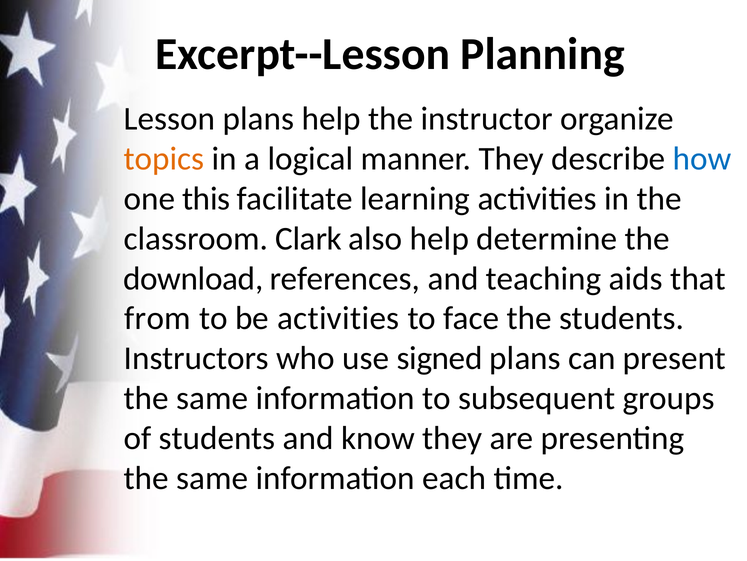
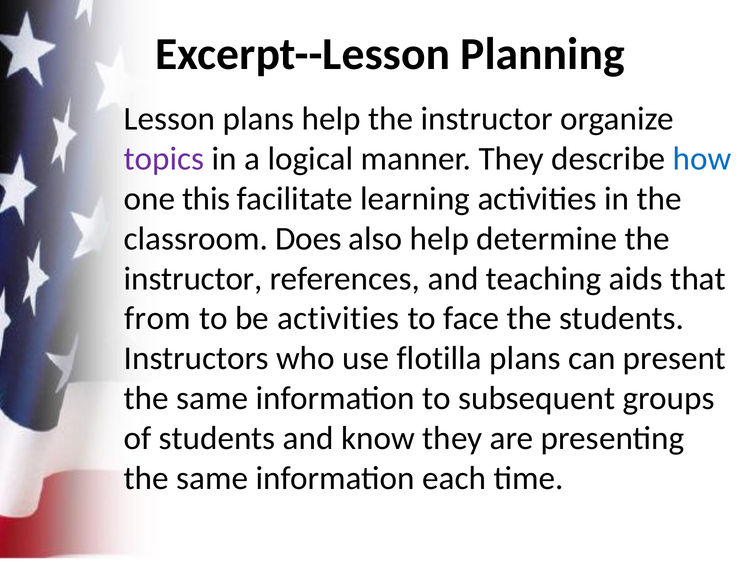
topics colour: orange -> purple
Clark: Clark -> Does
download at (193, 278): download -> instructor
signed: signed -> flotilla
